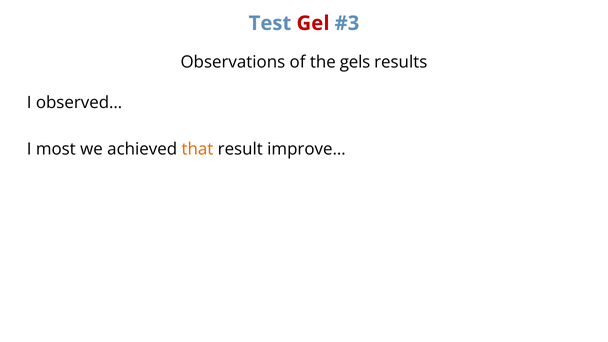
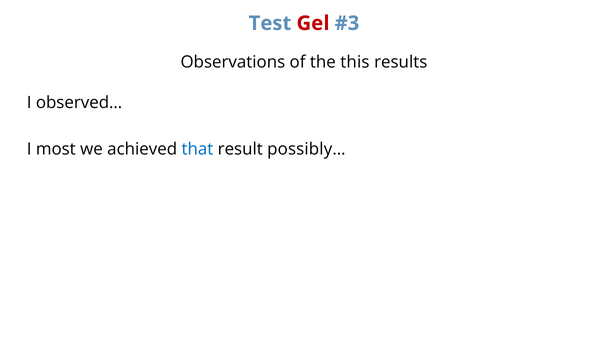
gels: gels -> this
that colour: orange -> blue
improve…: improve… -> possibly…
